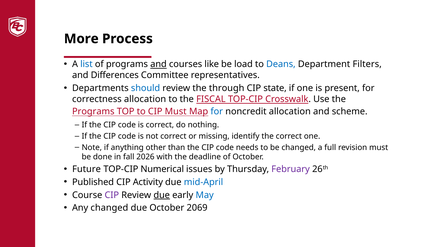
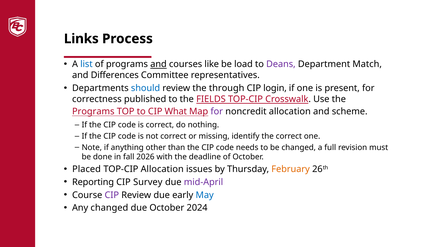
More: More -> Links
Deans colour: blue -> purple
Filters: Filters -> Match
state: state -> login
correctness allocation: allocation -> published
FISCAL: FISCAL -> FIELDS
CIP Must: Must -> What
for at (217, 111) colour: blue -> purple
Future: Future -> Placed
TOP-CIP Numerical: Numerical -> Allocation
February colour: purple -> orange
Published: Published -> Reporting
Activity: Activity -> Survey
mid-April colour: blue -> purple
due at (162, 195) underline: present -> none
2069: 2069 -> 2024
